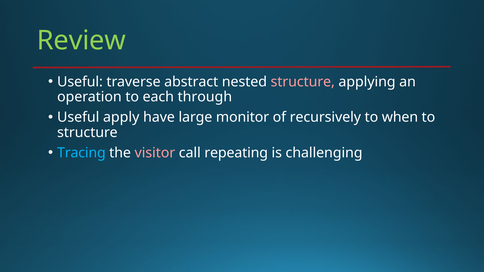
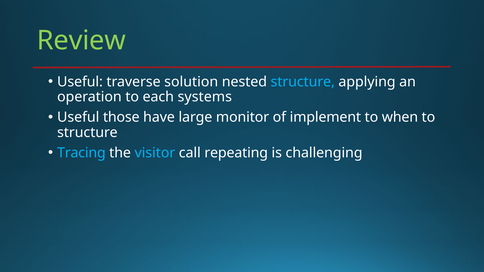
abstract: abstract -> solution
structure at (303, 82) colour: pink -> light blue
through: through -> systems
apply: apply -> those
recursively: recursively -> implement
visitor colour: pink -> light blue
